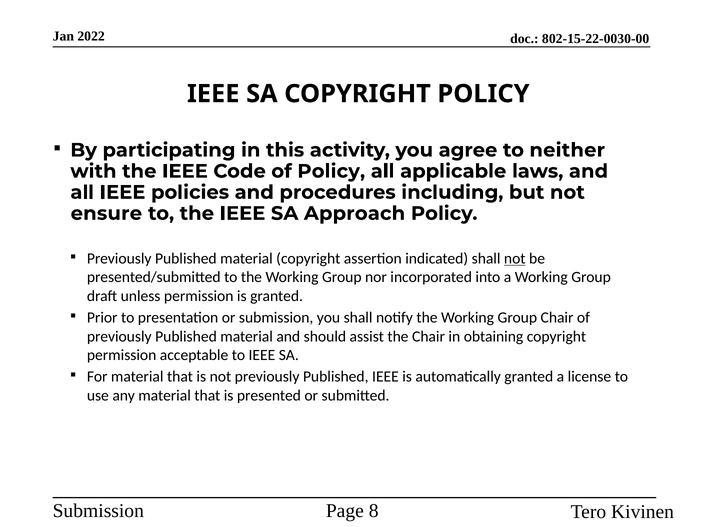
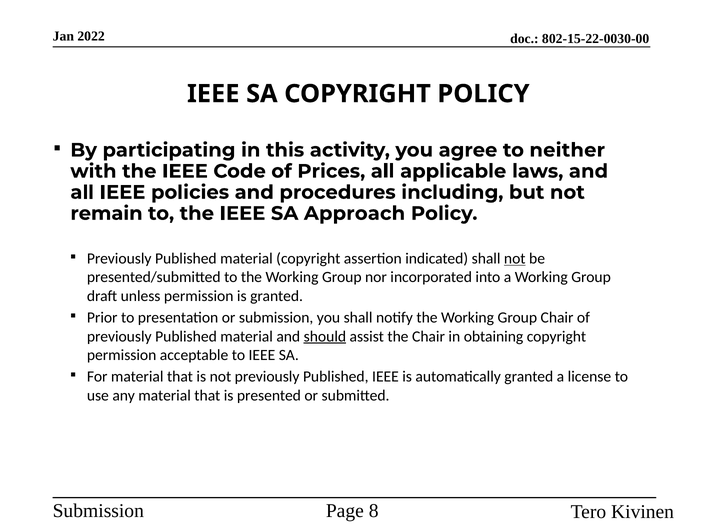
of Policy: Policy -> Prices
ensure: ensure -> remain
should underline: none -> present
